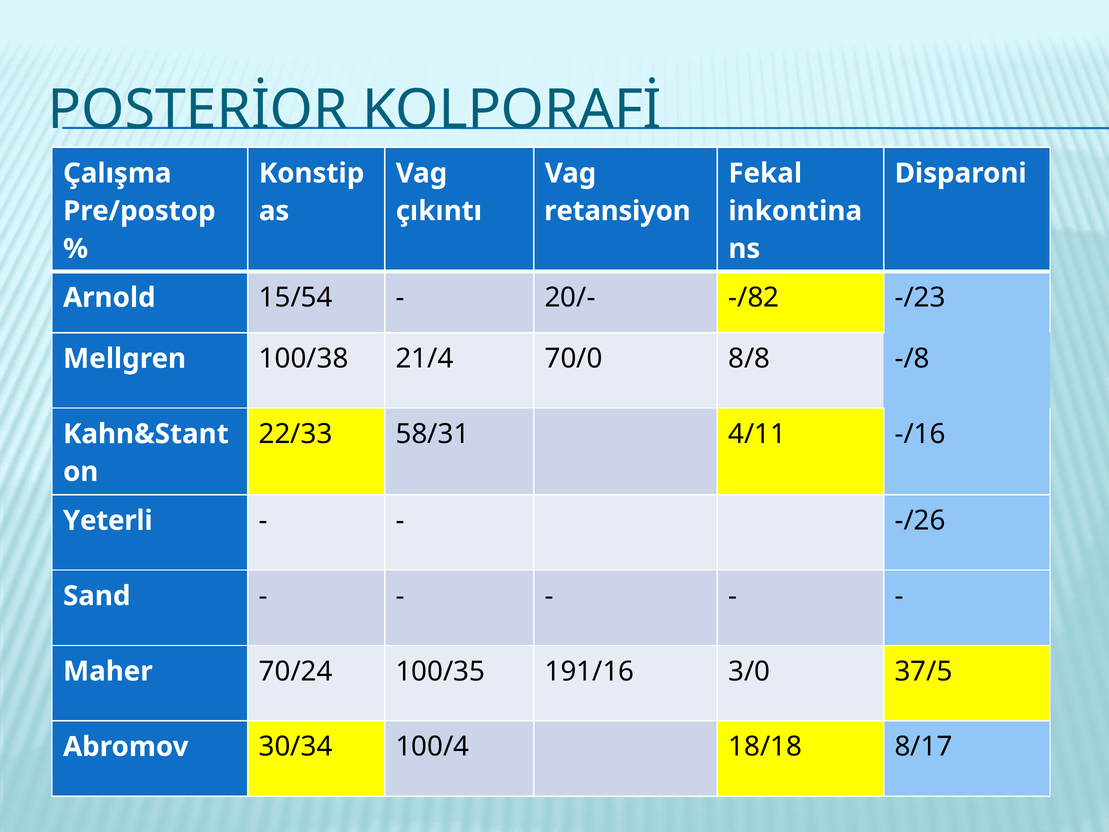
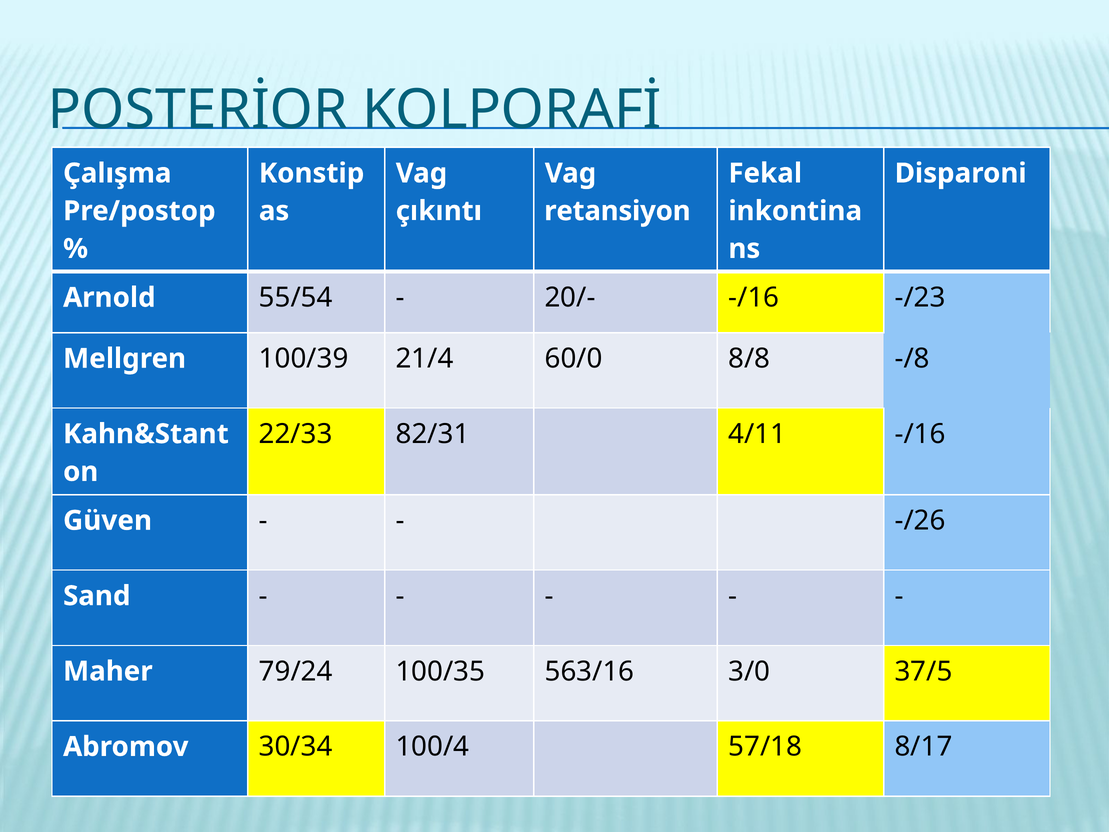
15/54: 15/54 -> 55/54
20/- -/82: -/82 -> -/16
100/38: 100/38 -> 100/39
70/0: 70/0 -> 60/0
58/31: 58/31 -> 82/31
Yeterli: Yeterli -> Güven
70/24: 70/24 -> 79/24
191/16: 191/16 -> 563/16
18/18: 18/18 -> 57/18
